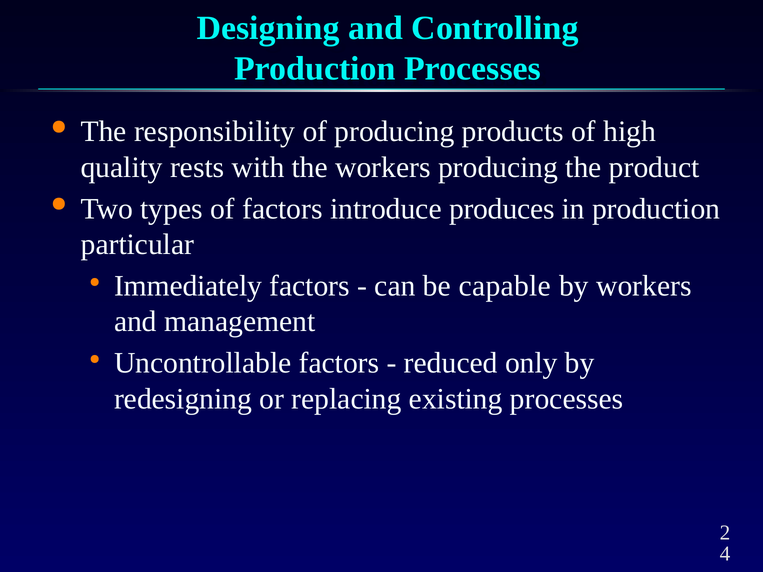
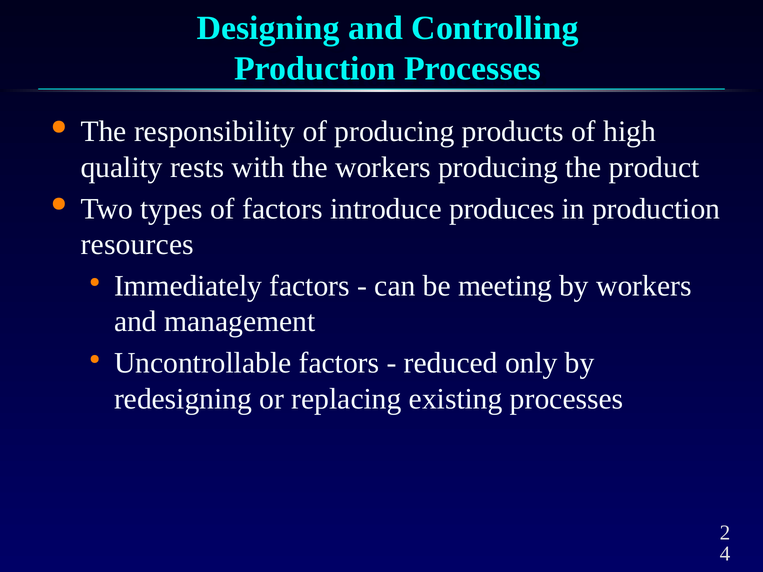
particular: particular -> resources
capable: capable -> meeting
